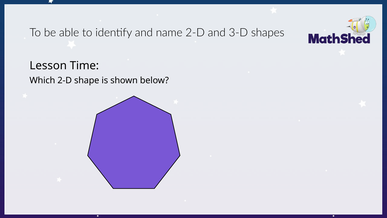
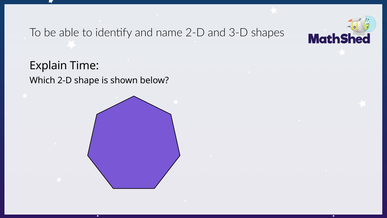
Lesson: Lesson -> Explain
